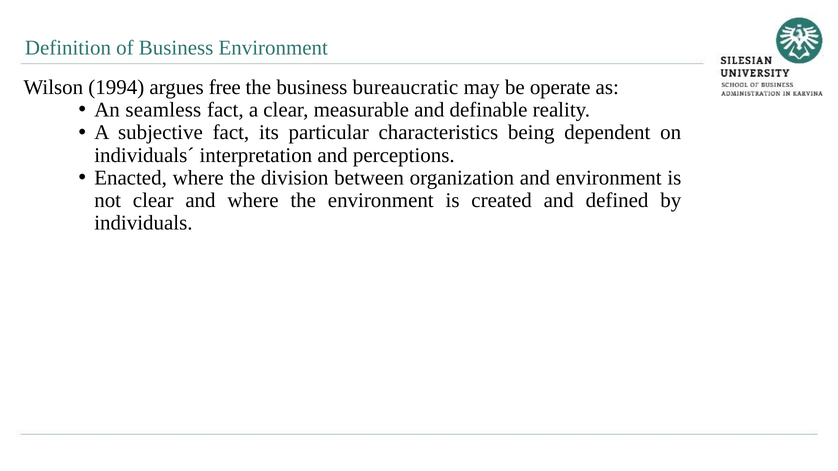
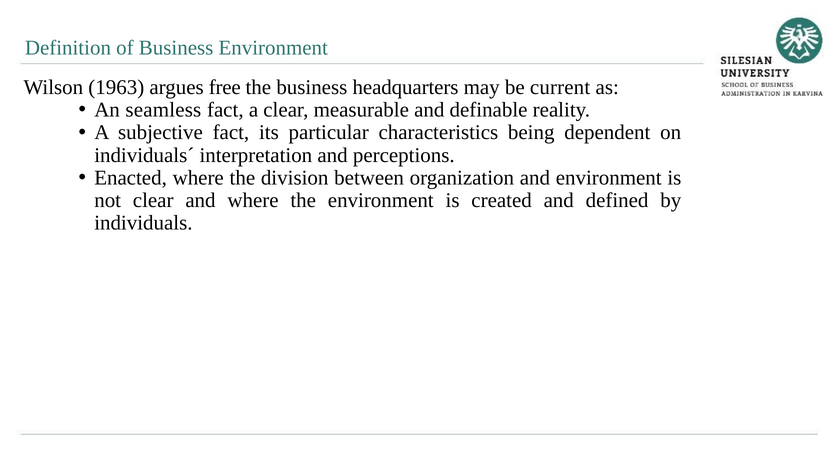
1994: 1994 -> 1963
bureaucratic: bureaucratic -> headquarters
operate: operate -> current
